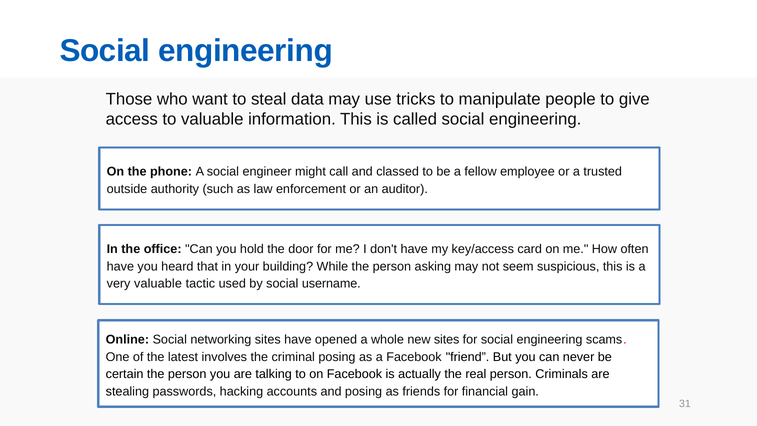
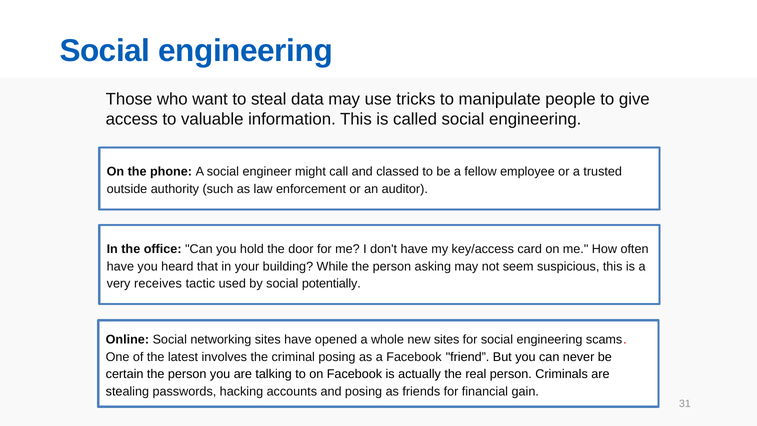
very valuable: valuable -> receives
username: username -> potentially
